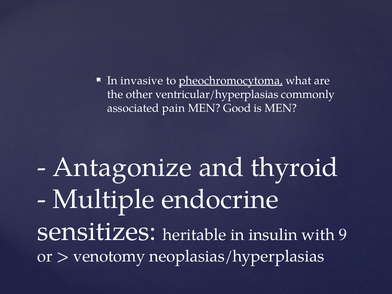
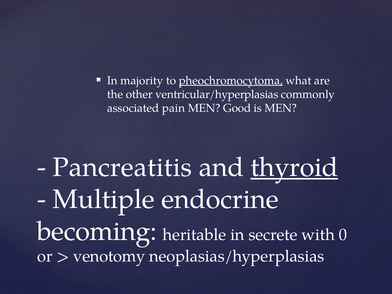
invasive: invasive -> majority
Antagonize: Antagonize -> Pancreatitis
thyroid underline: none -> present
sensitizes: sensitizes -> becoming
insulin: insulin -> secrete
9: 9 -> 0
